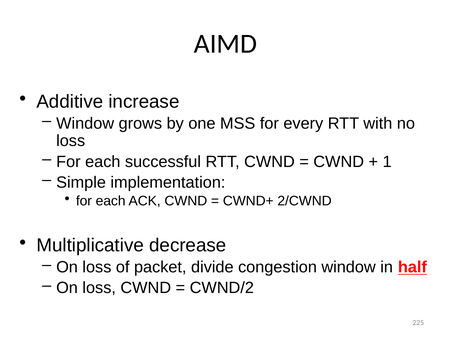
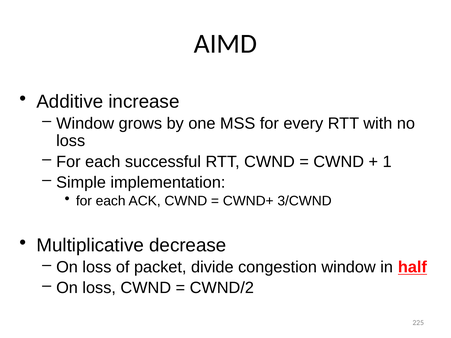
2/CWND: 2/CWND -> 3/CWND
